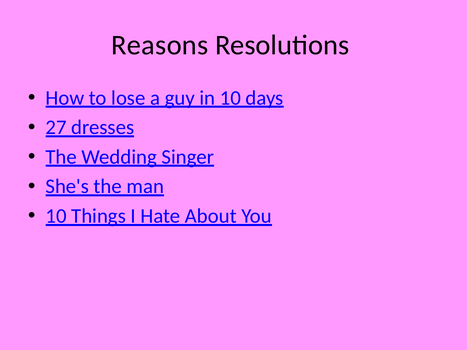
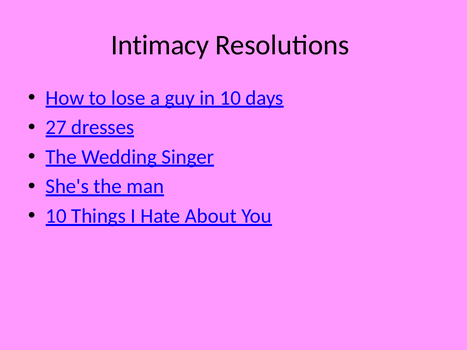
Reasons: Reasons -> Intimacy
